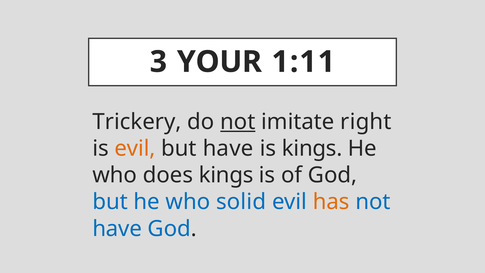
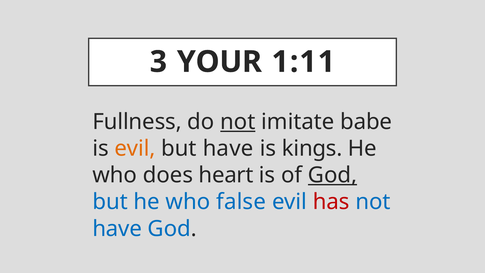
Trickery: Trickery -> Fullness
right: right -> babe
does kings: kings -> heart
God at (333, 175) underline: none -> present
solid: solid -> false
has colour: orange -> red
